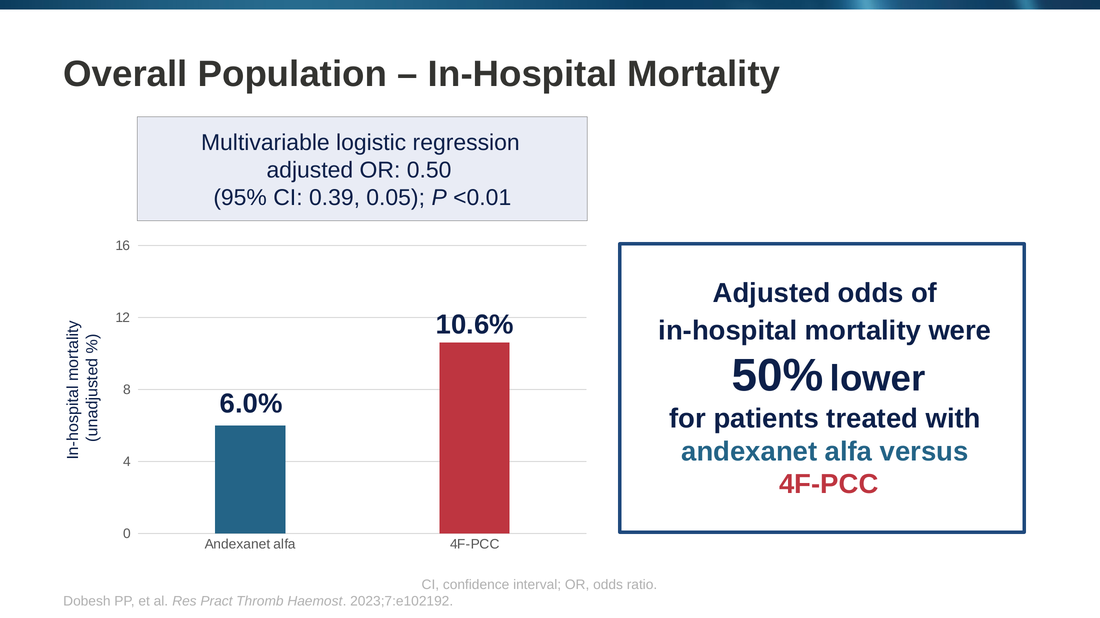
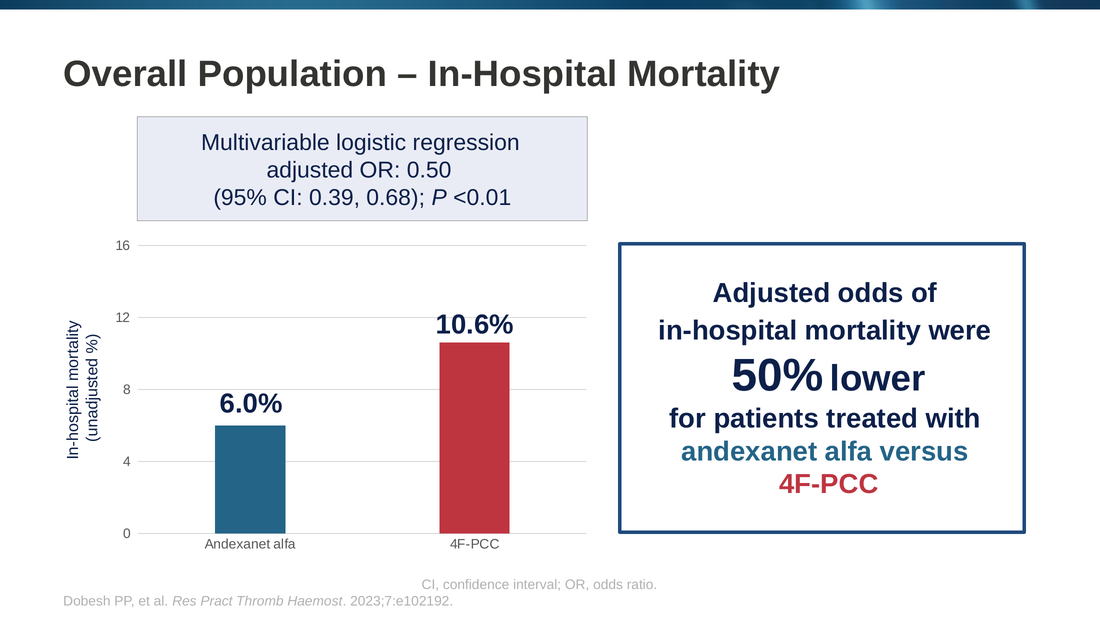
0.05: 0.05 -> 0.68
